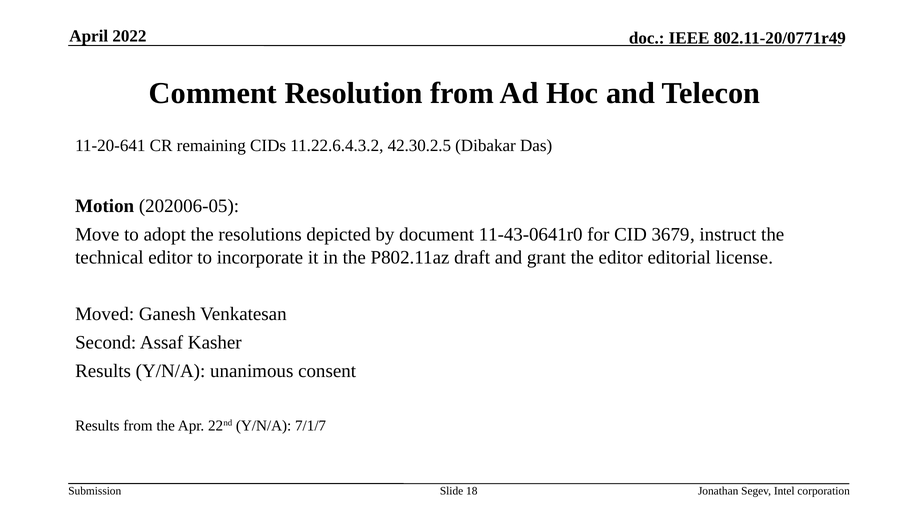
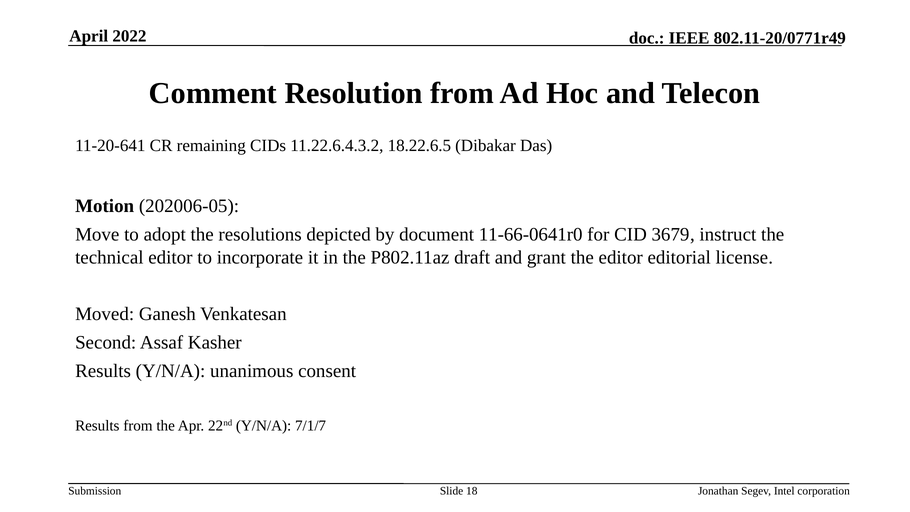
42.30.2.5: 42.30.2.5 -> 18.22.6.5
11-43-0641r0: 11-43-0641r0 -> 11-66-0641r0
